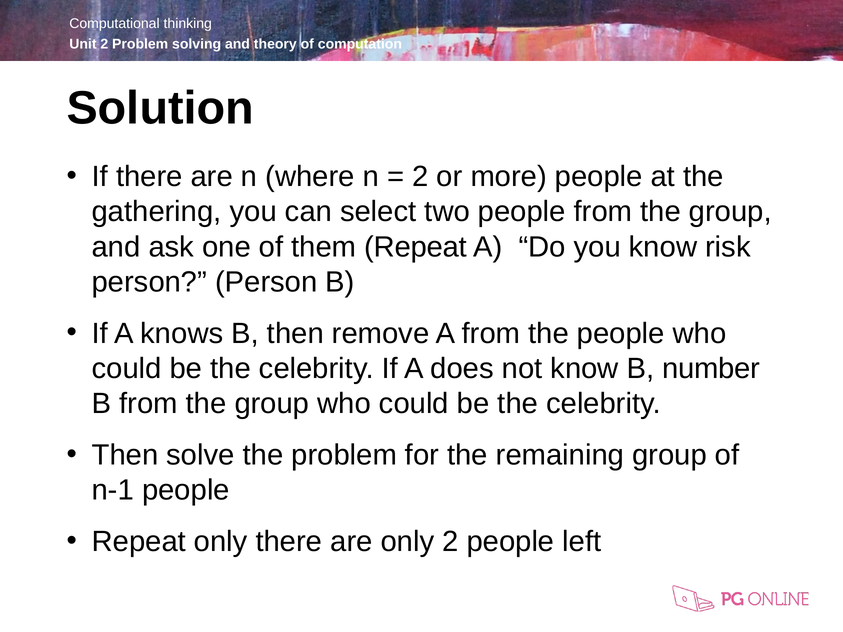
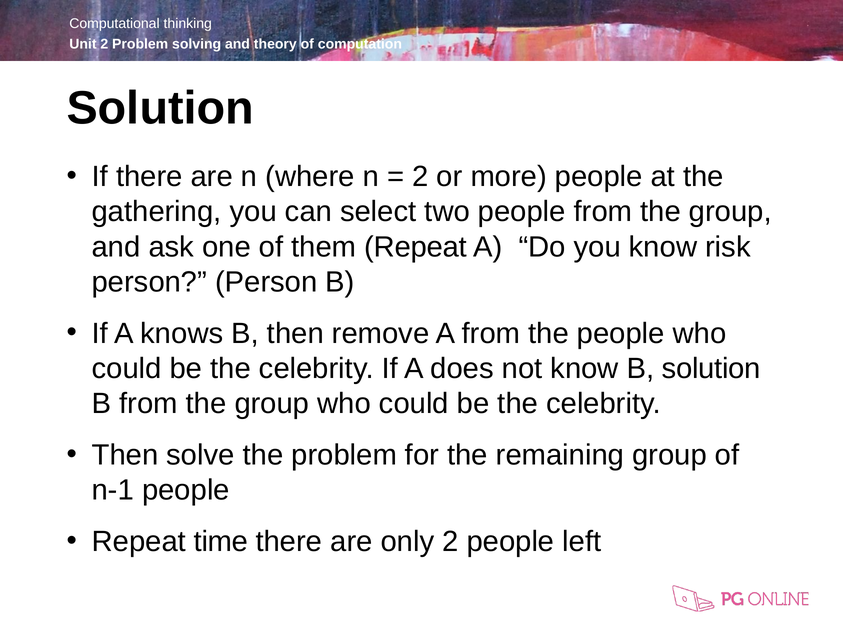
B number: number -> solution
Repeat only: only -> time
